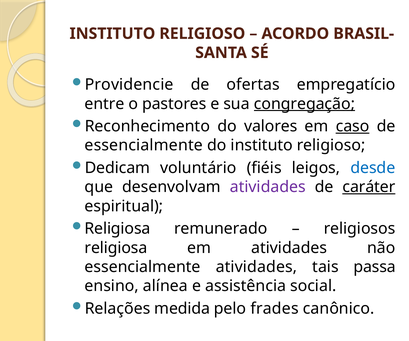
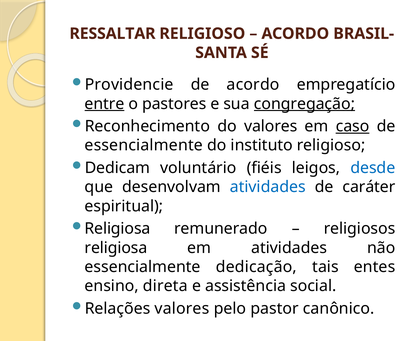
INSTITUTO at (112, 34): INSTITUTO -> RESSALTAR
de ofertas: ofertas -> acordo
entre underline: none -> present
atividades at (268, 187) colour: purple -> blue
caráter underline: present -> none
essencialmente atividades: atividades -> dedicação
passa: passa -> entes
alínea: alínea -> direta
Relações medida: medida -> valores
frades: frades -> pastor
